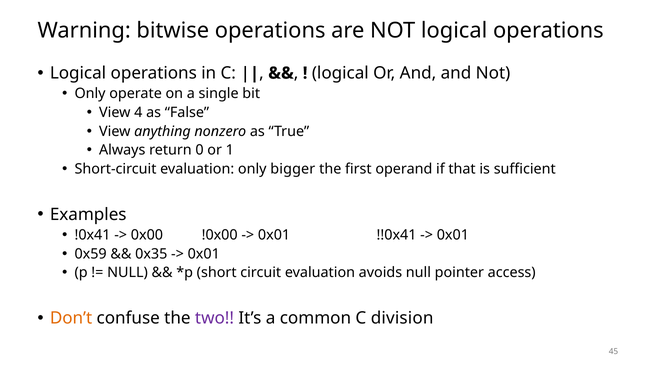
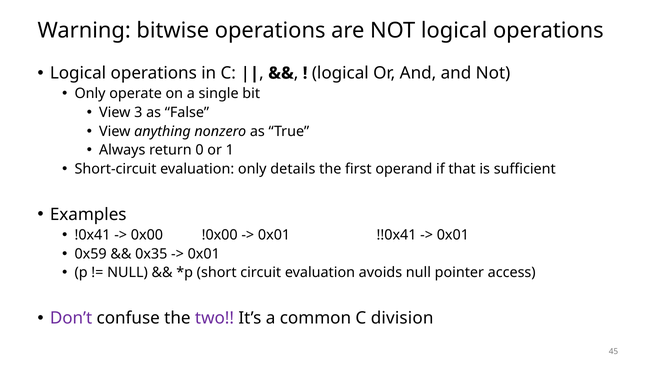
4: 4 -> 3
bigger: bigger -> details
Don’t colour: orange -> purple
